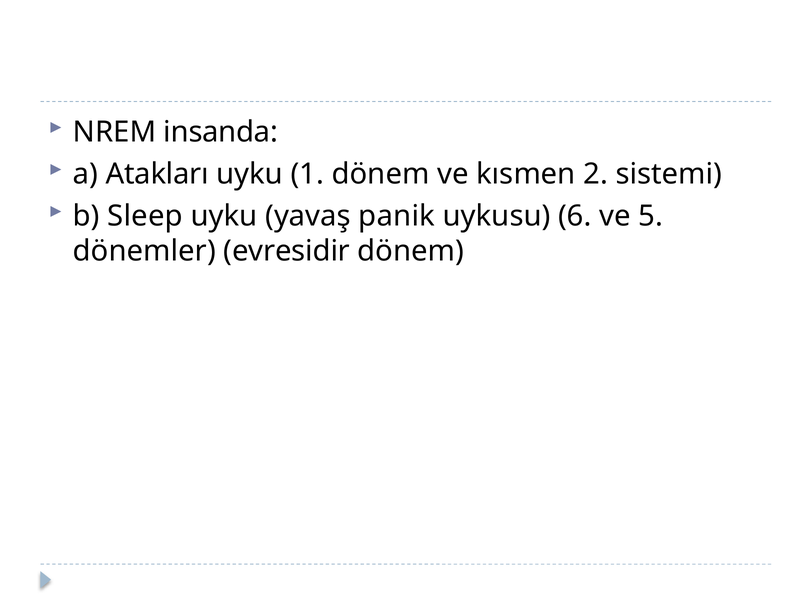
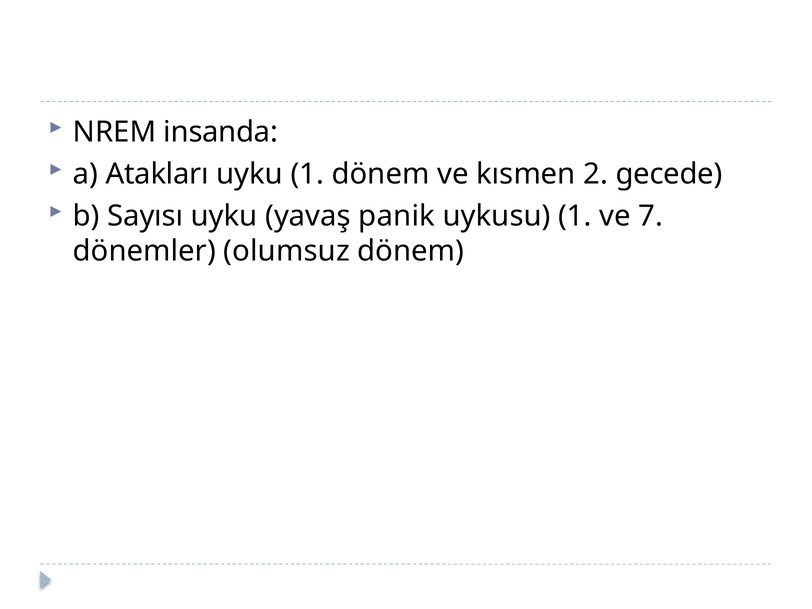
sistemi: sistemi -> gecede
Sleep: Sleep -> Sayısı
uykusu 6: 6 -> 1
5: 5 -> 7
evresidir: evresidir -> olumsuz
